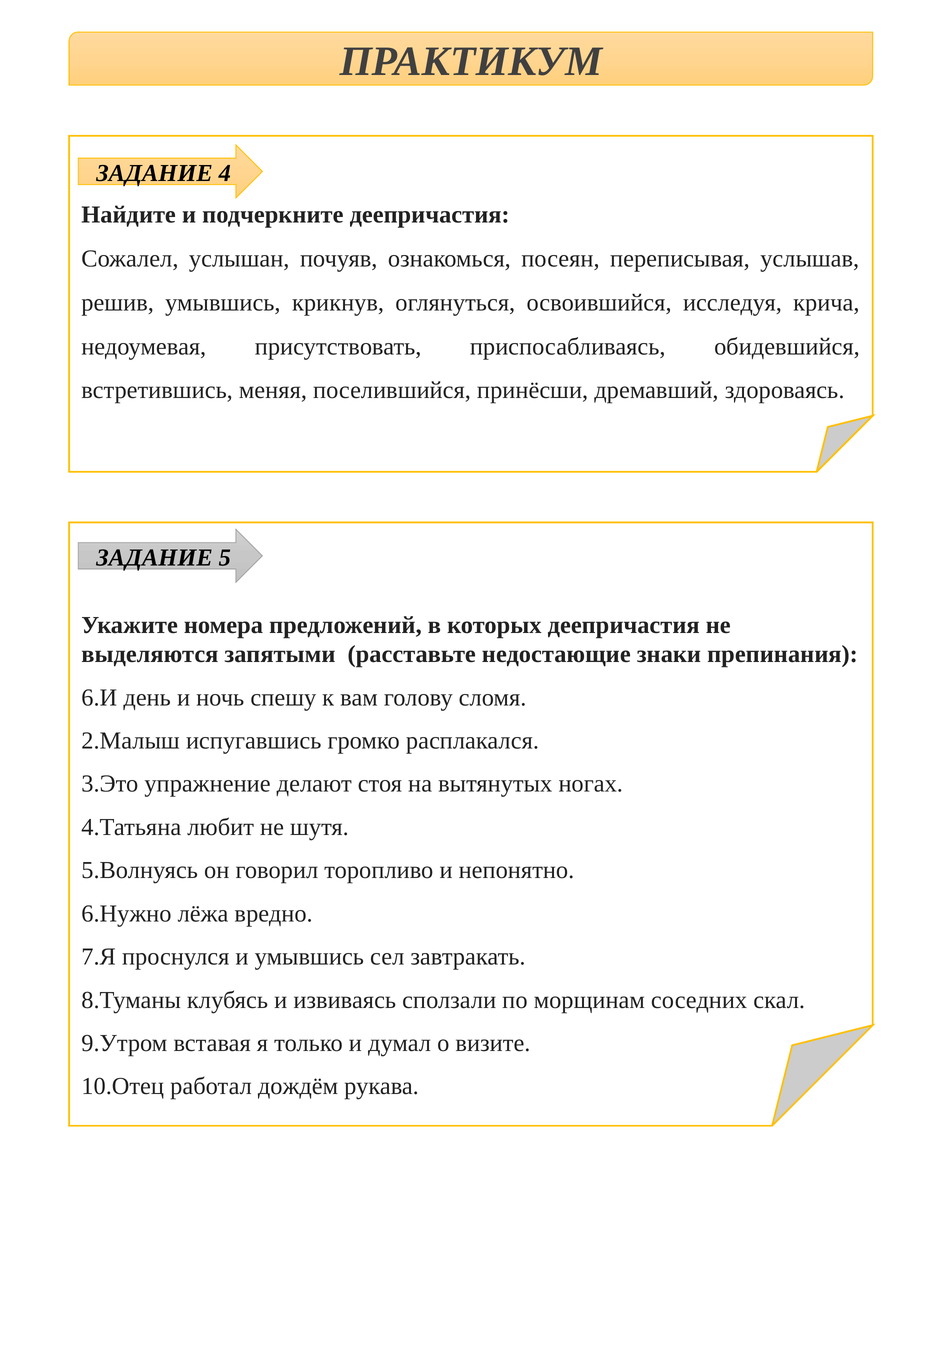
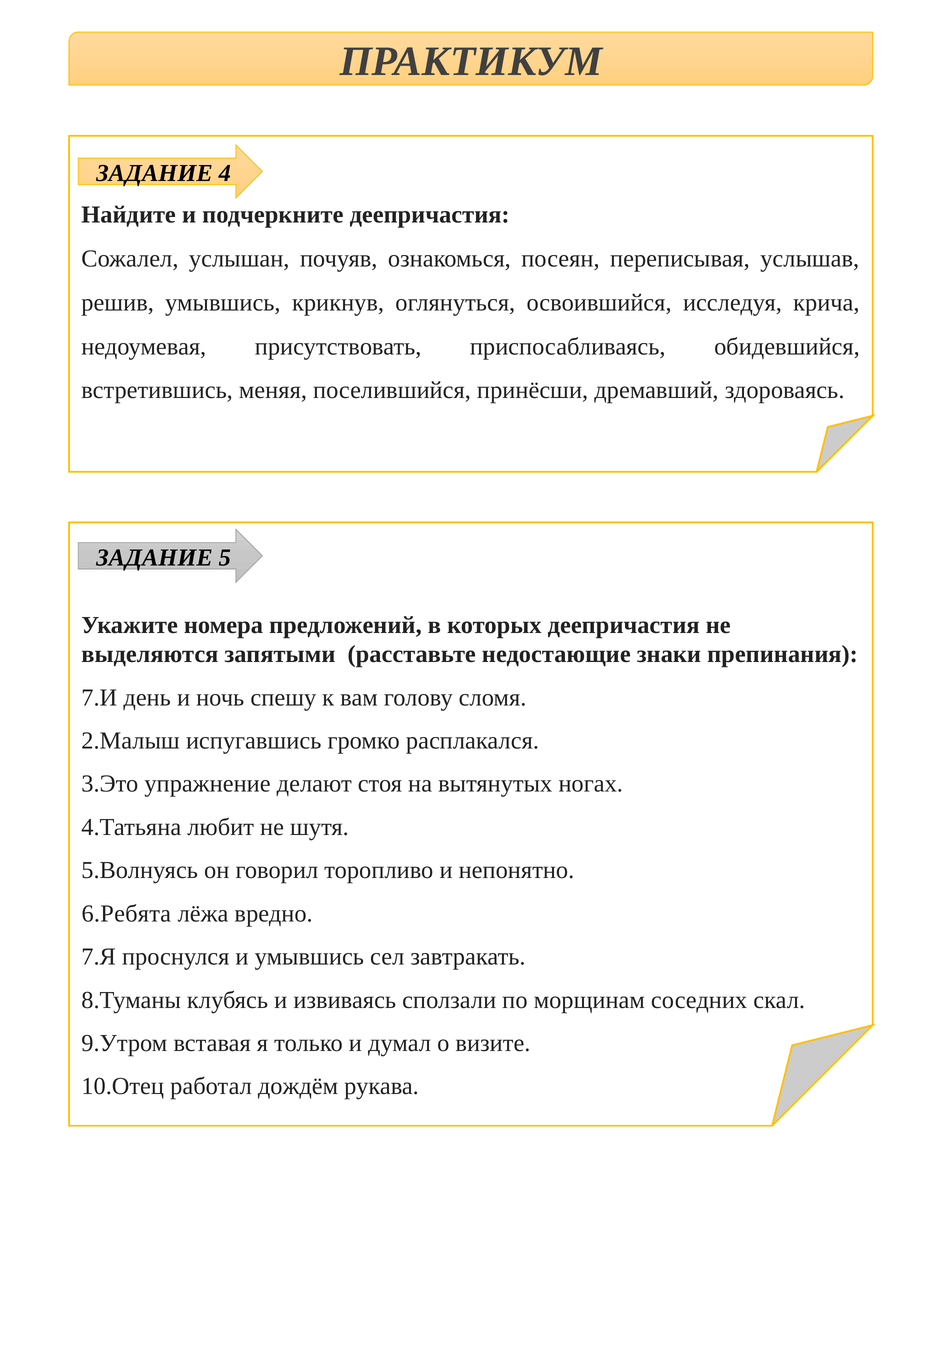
6.И: 6.И -> 7.И
6.Нужно: 6.Нужно -> 6.Ребята
